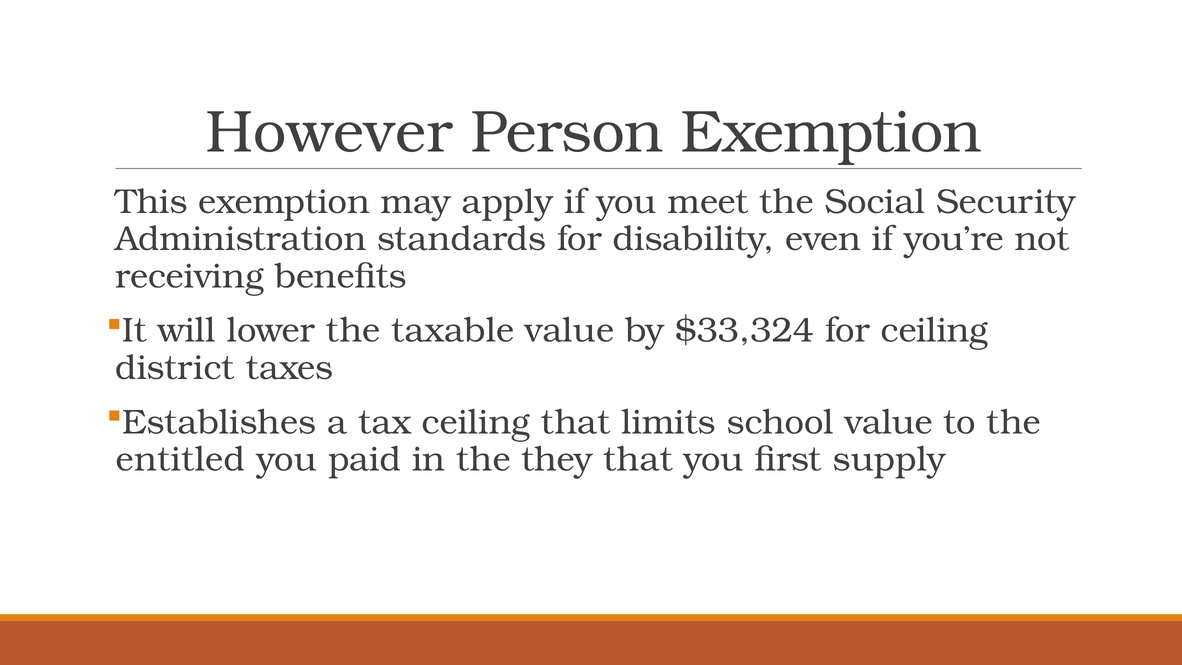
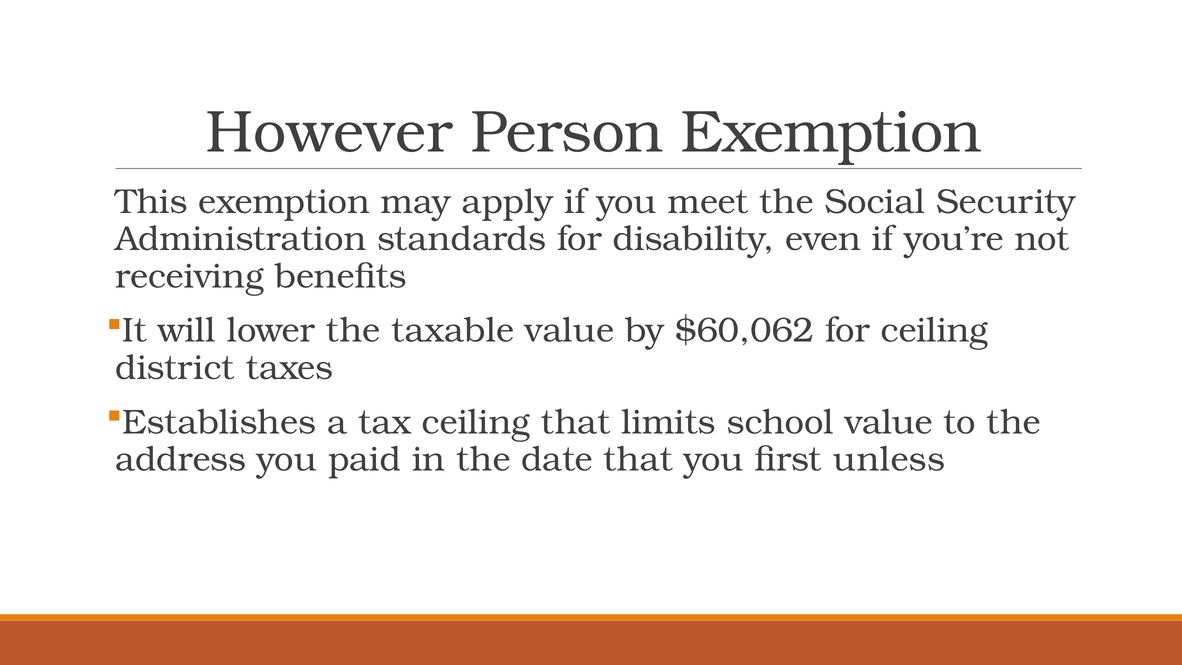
$33,324: $33,324 -> $60,062
entitled: entitled -> address
they: they -> date
supply: supply -> unless
